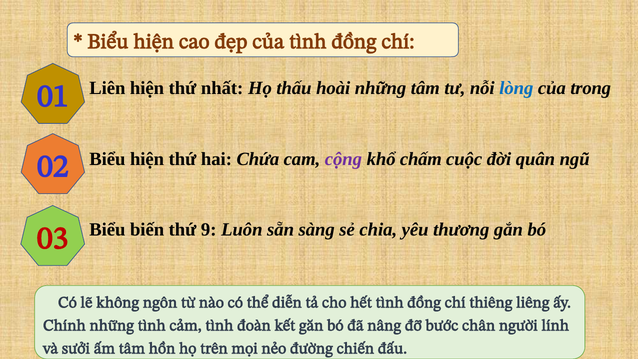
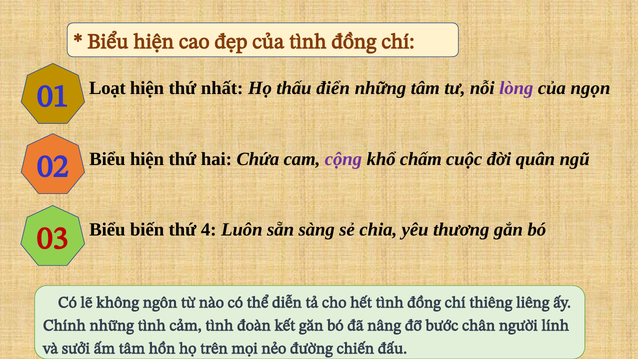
Liên: Liên -> Loạt
hoài: hoài -> điển
lòng colour: blue -> purple
trong: trong -> ngọn
9: 9 -> 4
